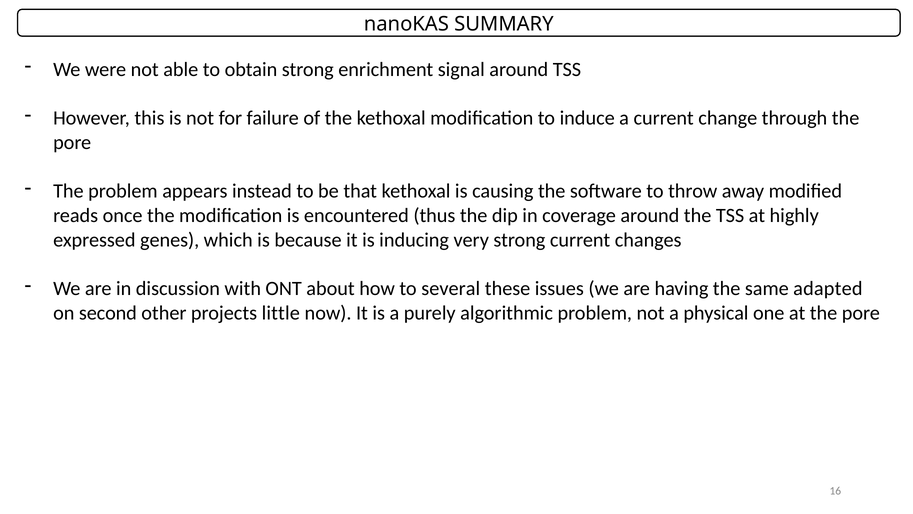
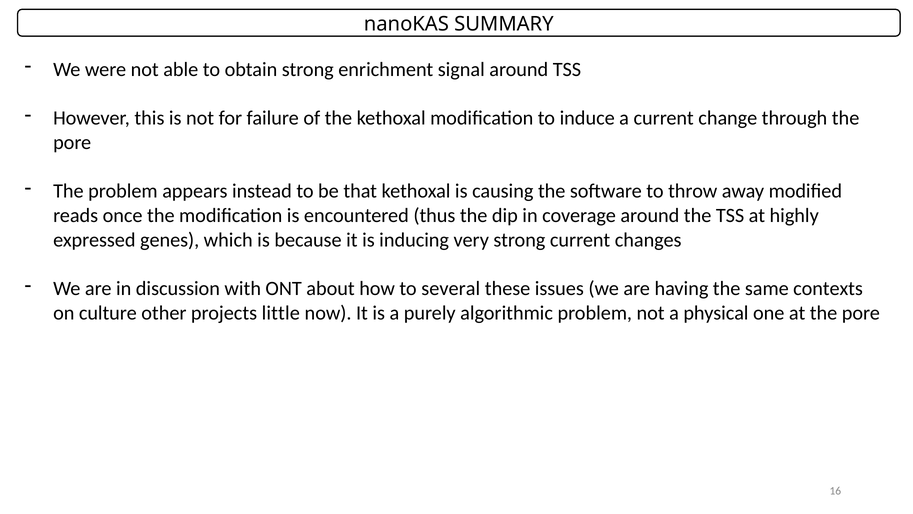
adapted: adapted -> contexts
second: second -> culture
